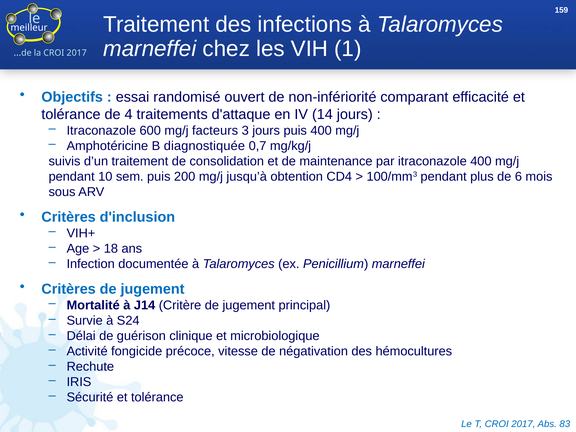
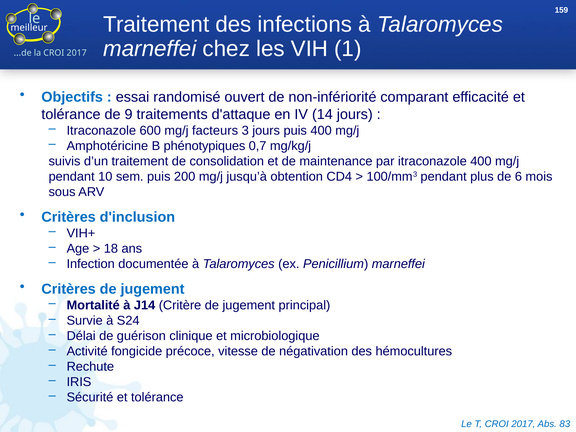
4: 4 -> 9
diagnostiquée: diagnostiquée -> phénotypiques
